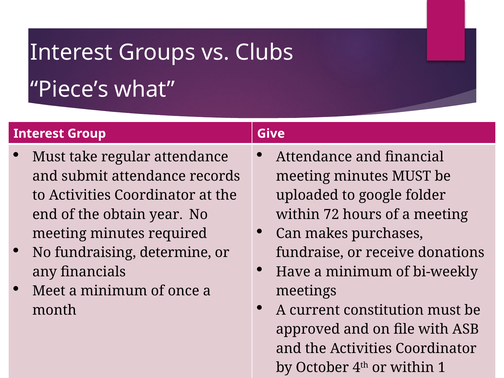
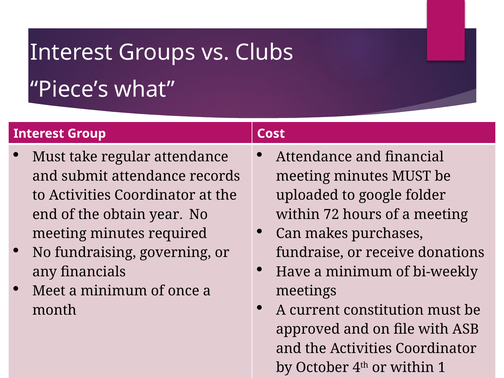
Give: Give -> Cost
determine: determine -> governing
